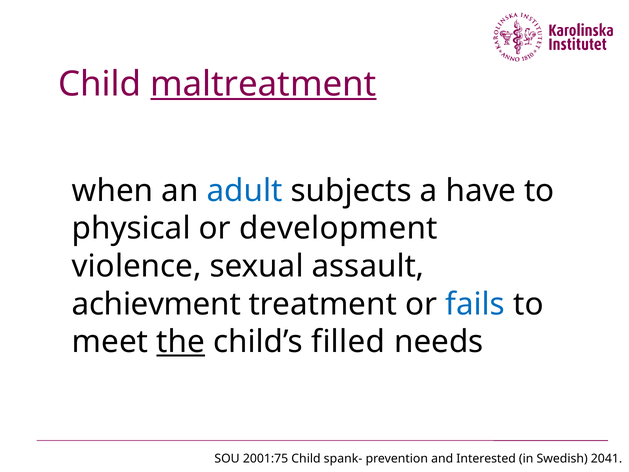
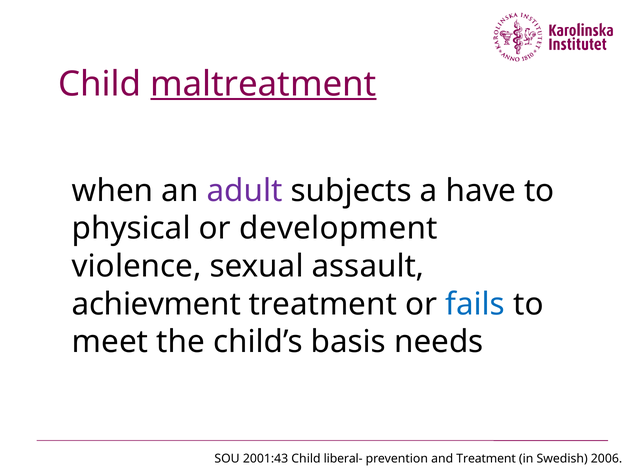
adult colour: blue -> purple
the underline: present -> none
filled: filled -> basis
2001:75: 2001:75 -> 2001:43
spank-: spank- -> liberal-
and Interested: Interested -> Treatment
2041: 2041 -> 2006
